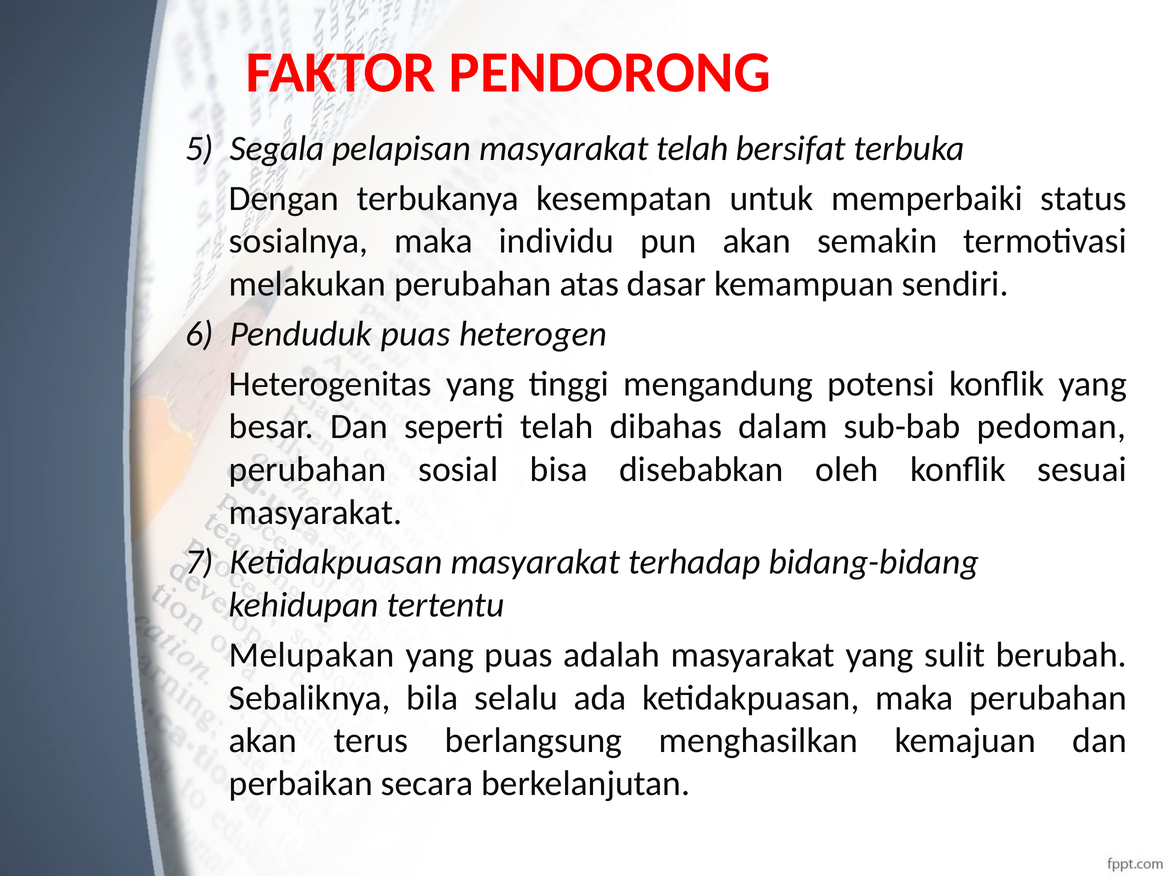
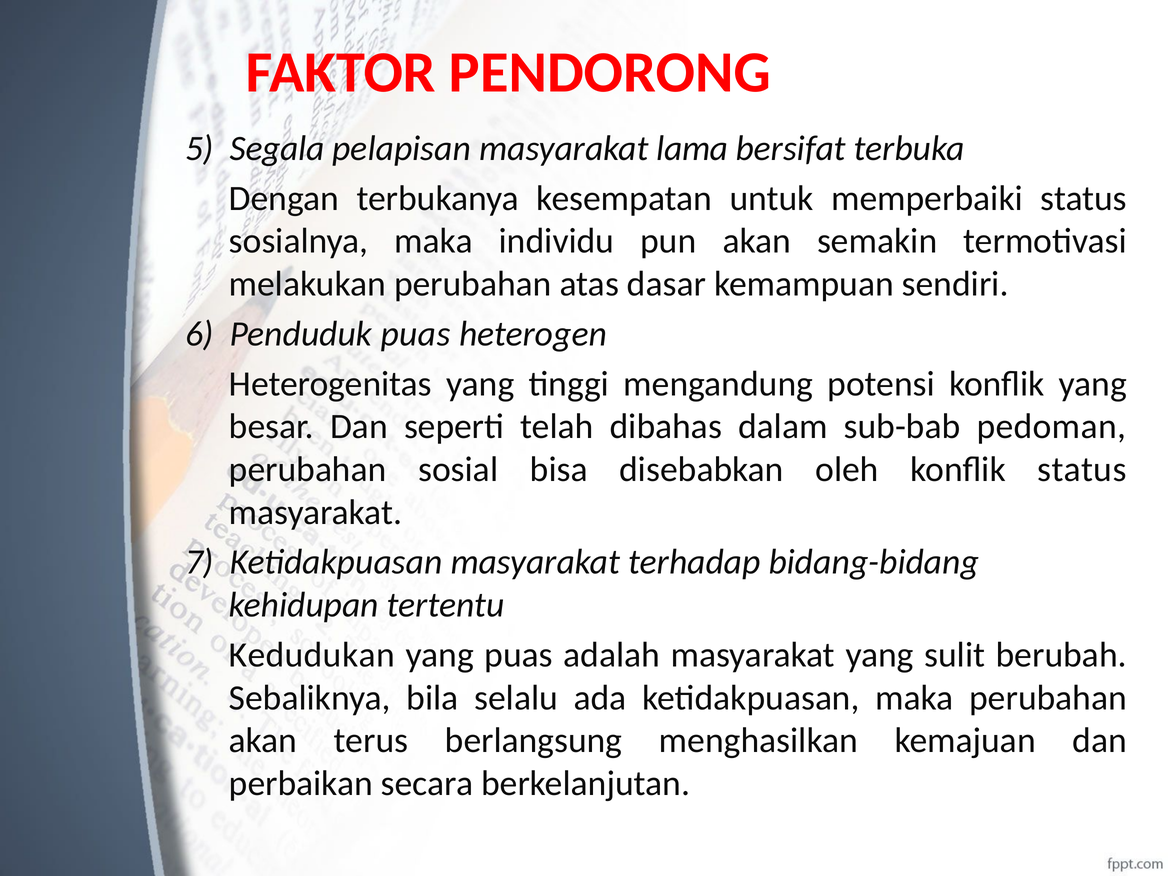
masyarakat telah: telah -> lama
konflik sesuai: sesuai -> status
Melupakan: Melupakan -> Kedudukan
